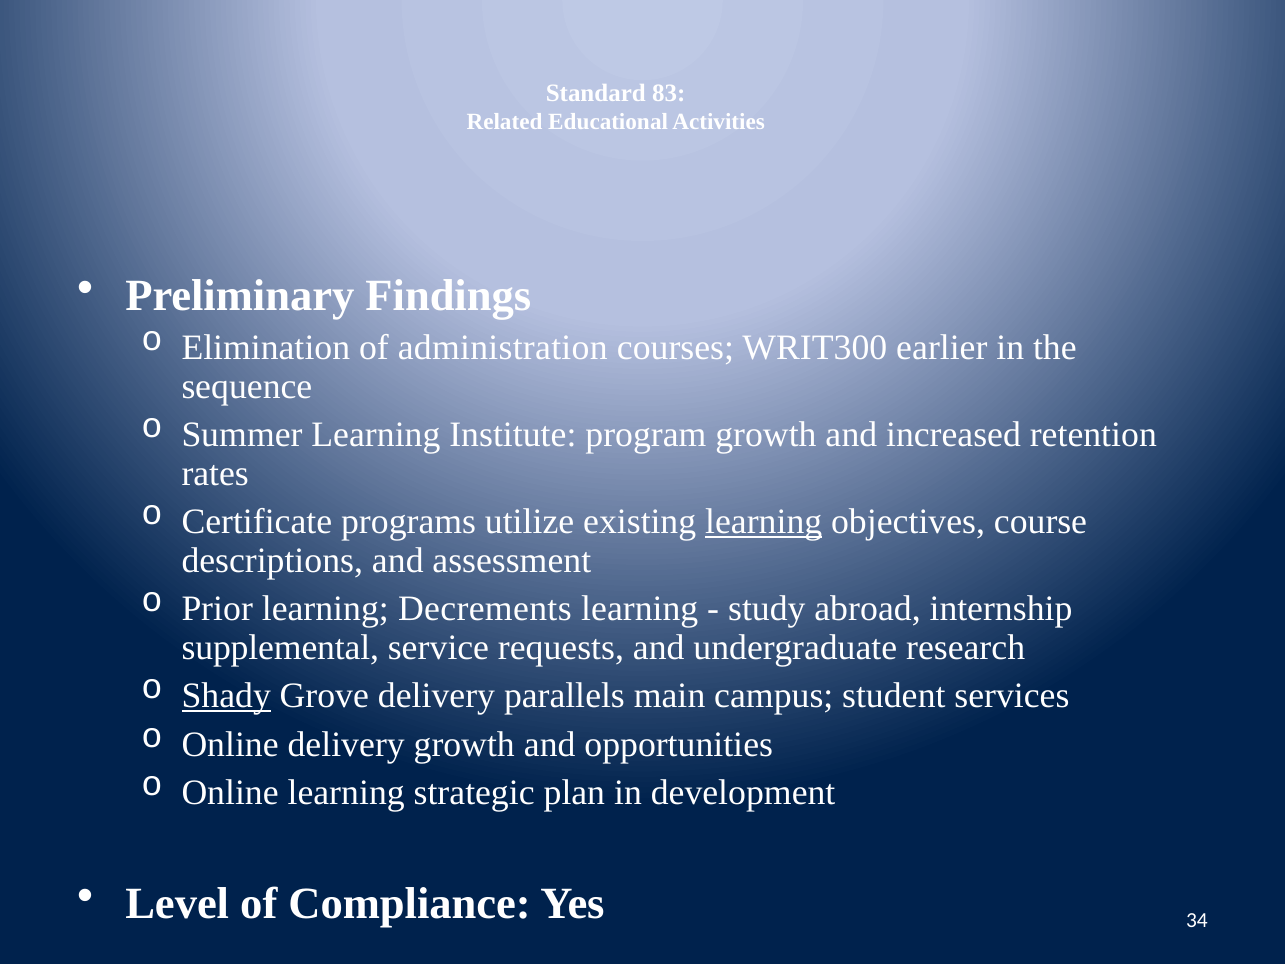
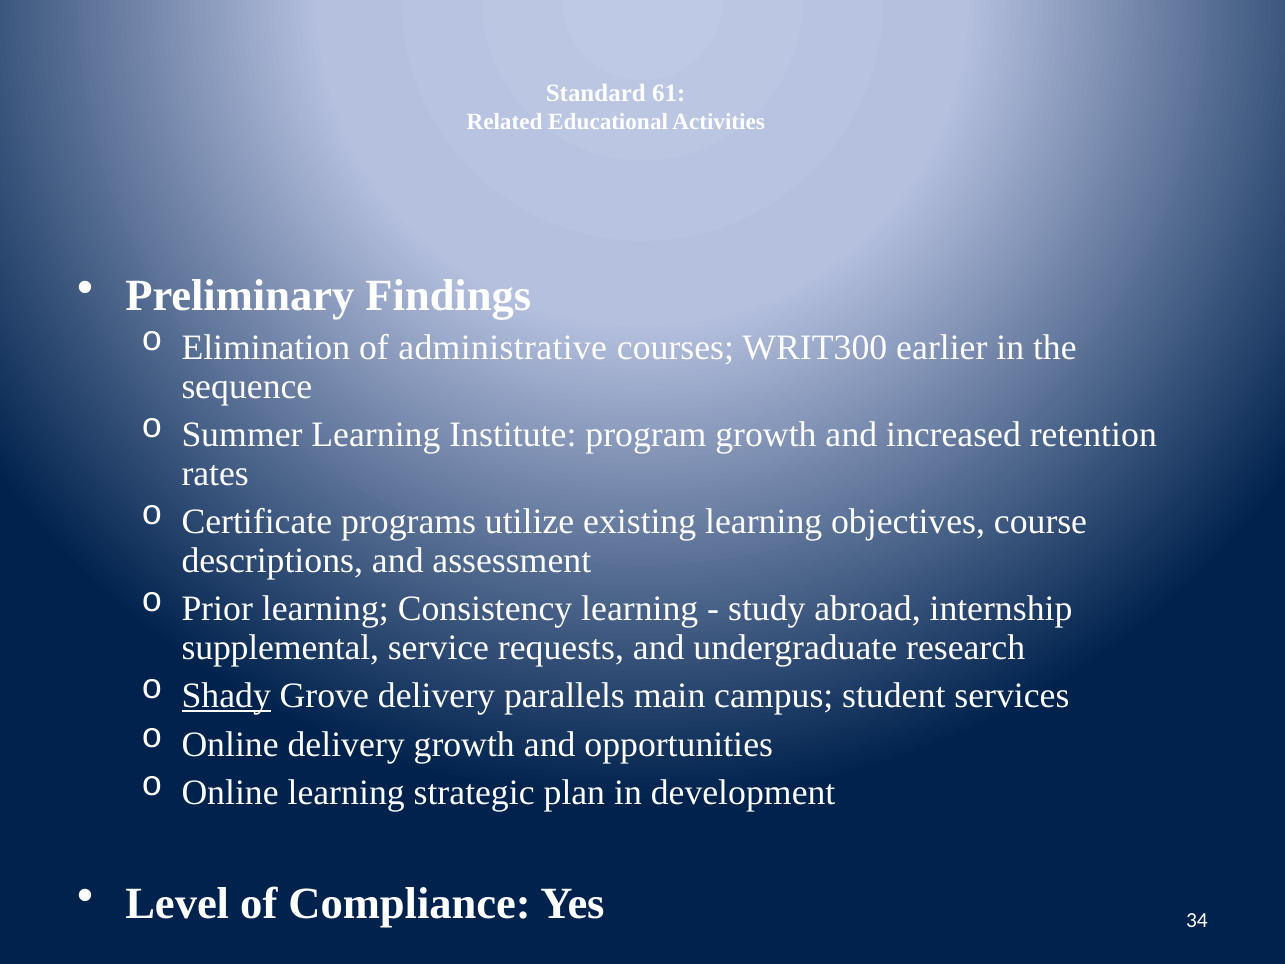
83: 83 -> 61
administration: administration -> administrative
learning at (764, 522) underline: present -> none
Decrements: Decrements -> Consistency
